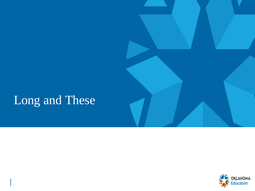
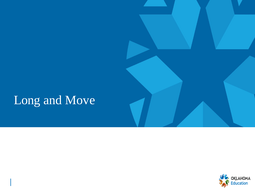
These: These -> Move
